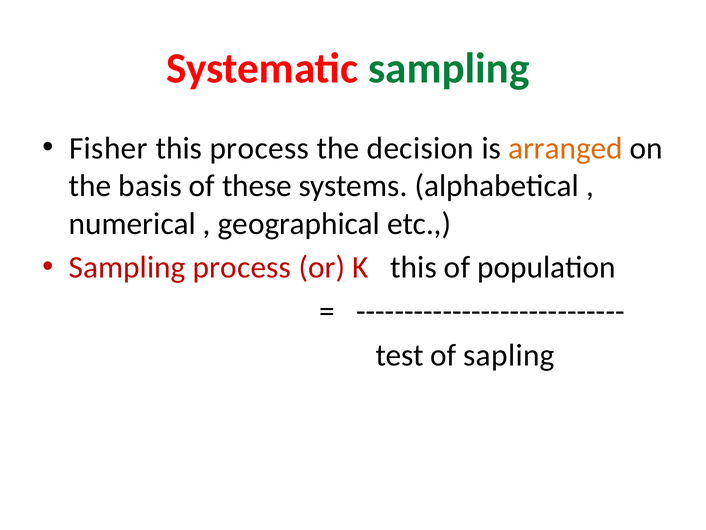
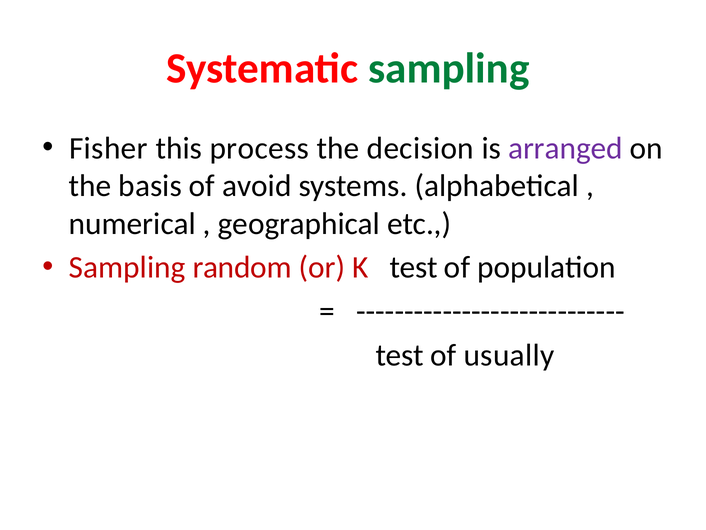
arranged colour: orange -> purple
these: these -> avoid
Sampling process: process -> random
K this: this -> test
sapling: sapling -> usually
